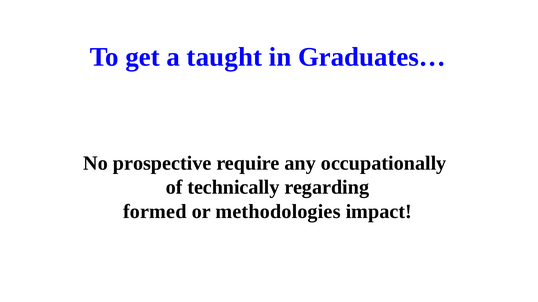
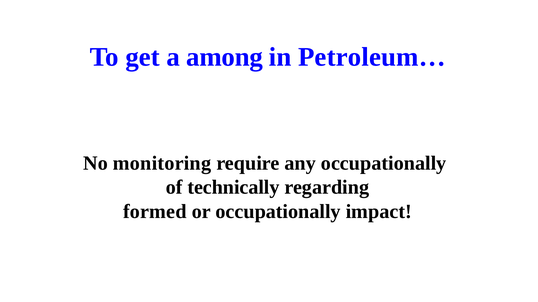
taught: taught -> among
Graduates…: Graduates… -> Petroleum…
prospective: prospective -> monitoring
or methodologies: methodologies -> occupationally
